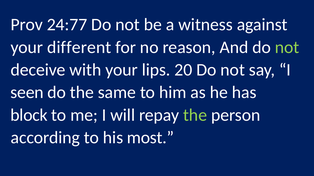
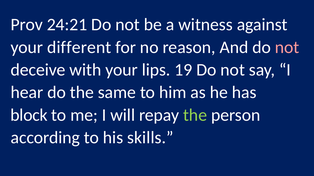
24:77: 24:77 -> 24:21
not at (287, 47) colour: light green -> pink
20: 20 -> 19
seen: seen -> hear
most: most -> skills
